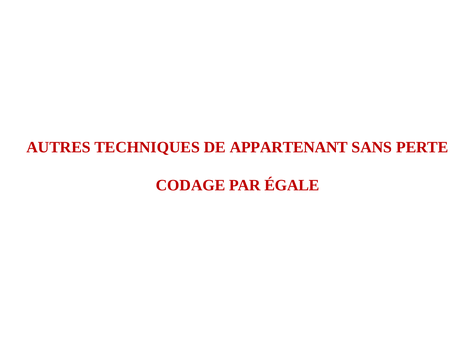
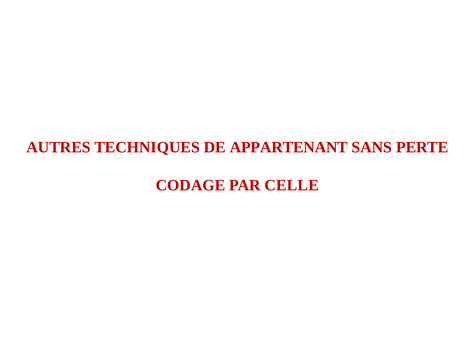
ÉGALE: ÉGALE -> CELLE
